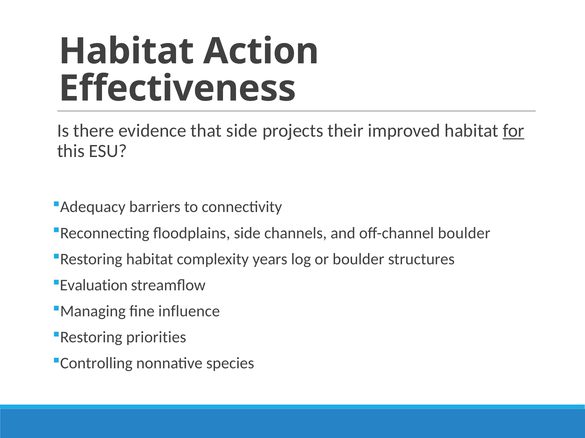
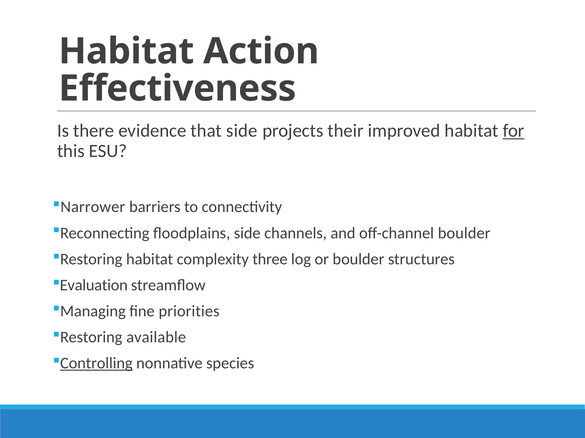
Adequacy: Adequacy -> Narrower
years: years -> three
influence: influence -> priorities
priorities: priorities -> available
Controlling underline: none -> present
